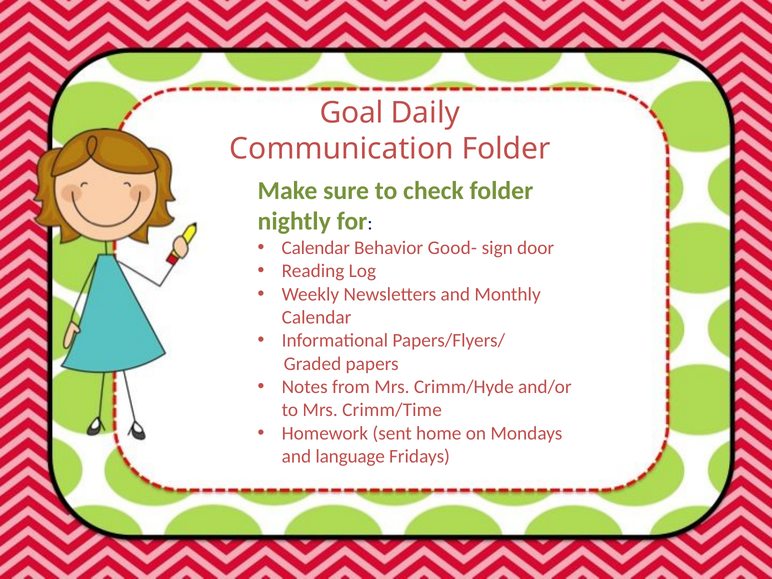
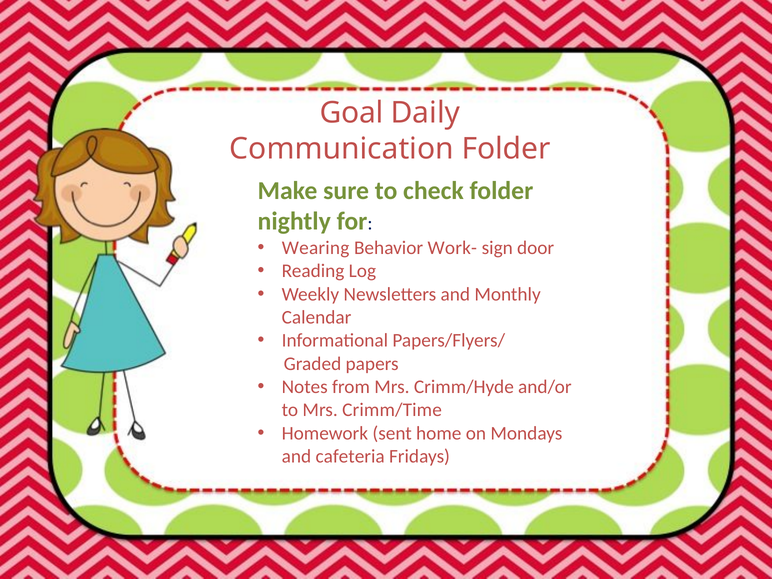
Calendar at (316, 248): Calendar -> Wearing
Good-: Good- -> Work-
language: language -> cafeteria
